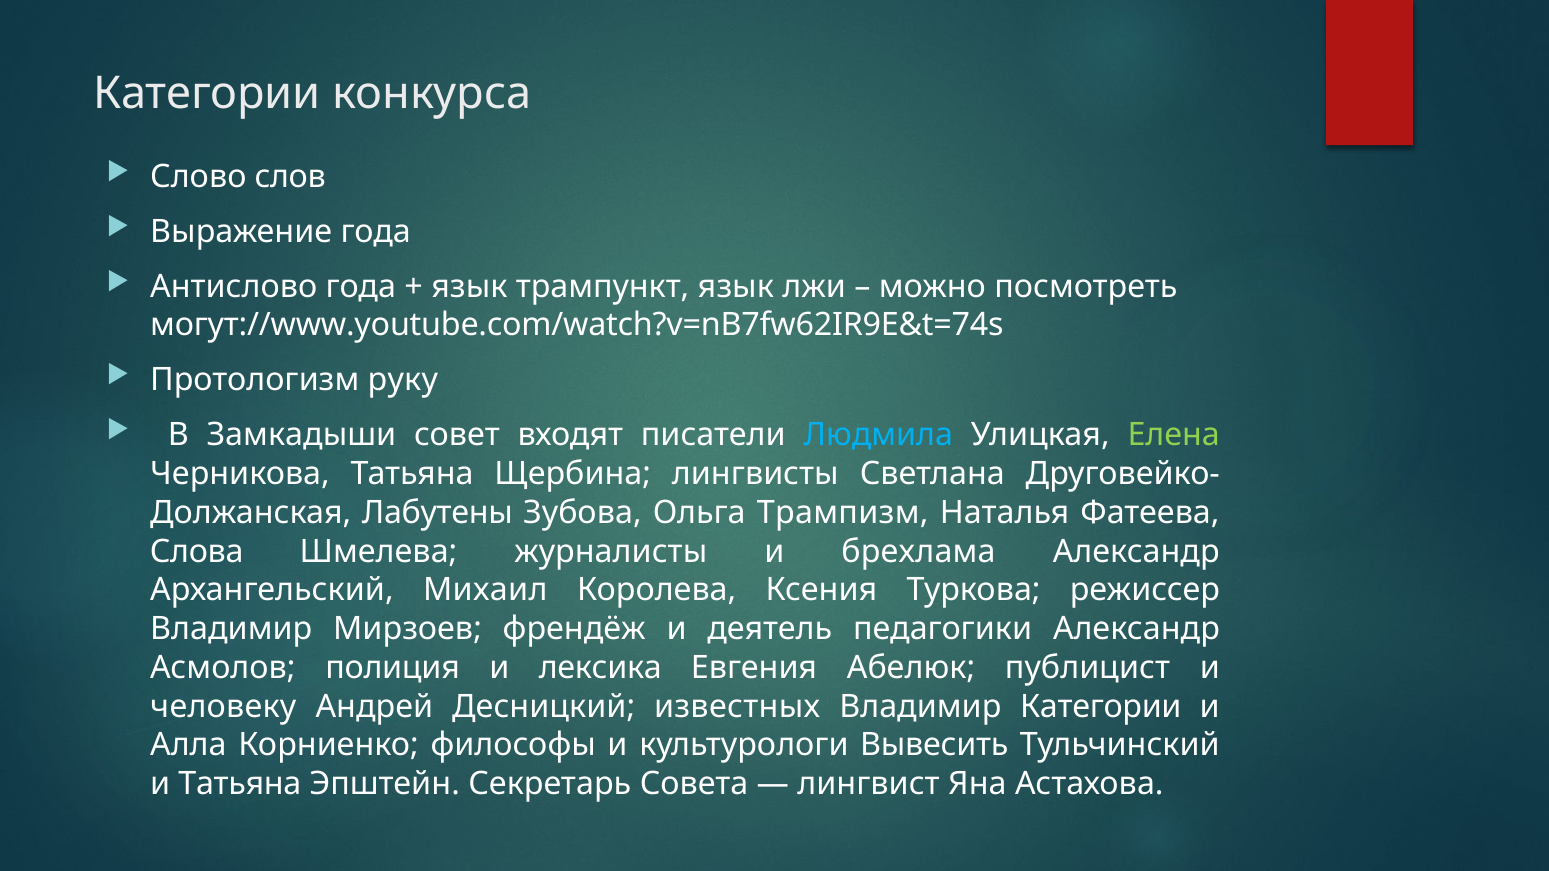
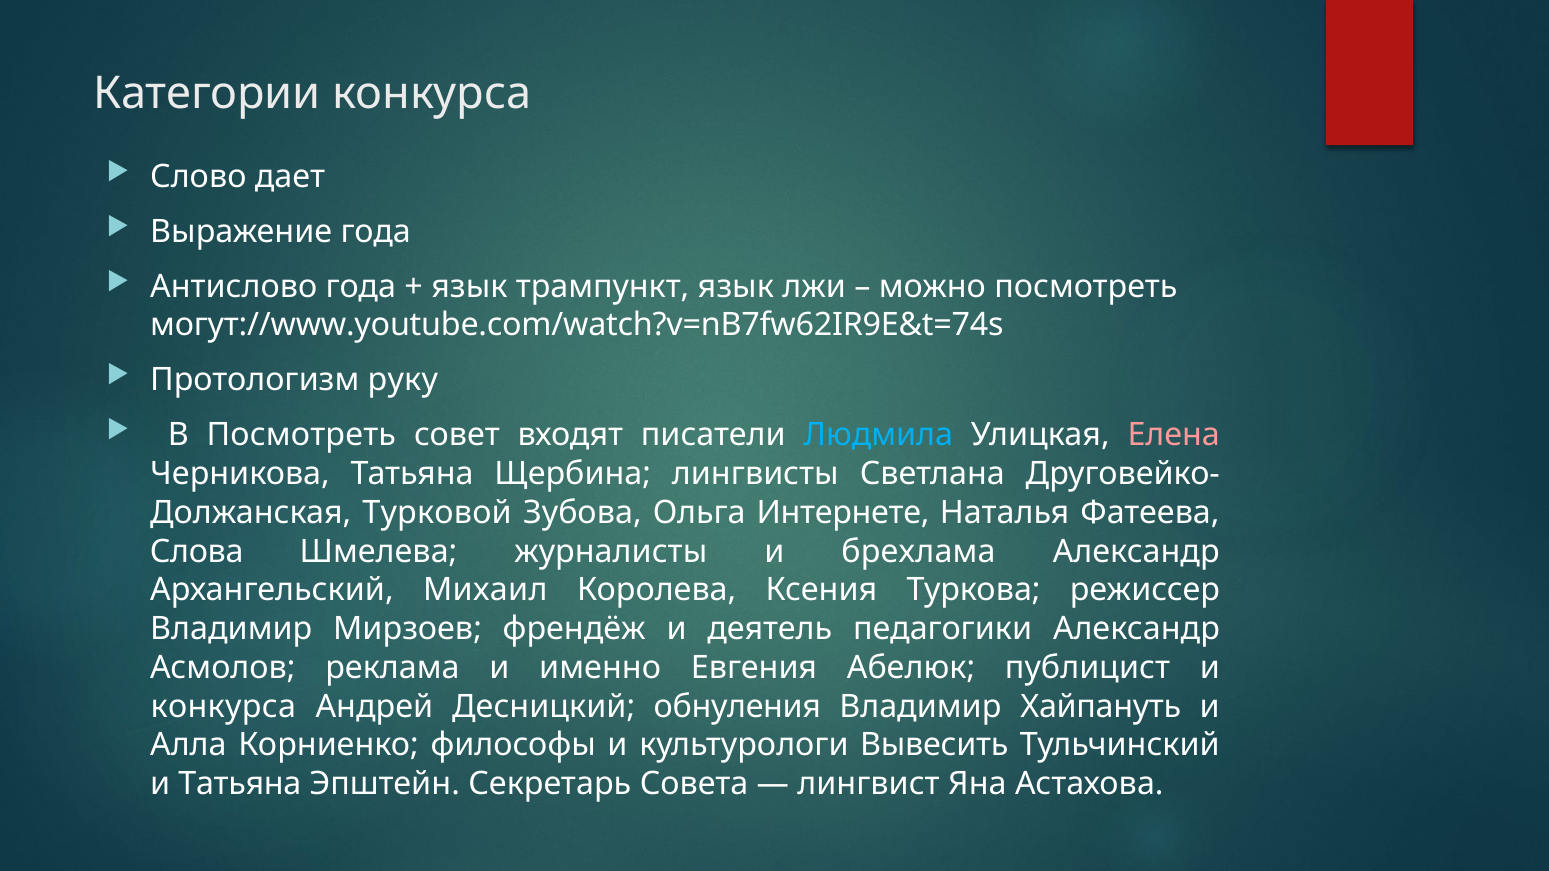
слов: слов -> дает
В Замкадыши: Замкадыши -> Посмотреть
Елена colour: light green -> pink
Лабутены: Лабутены -> Турковой
Трампизм: Трампизм -> Интернете
полиция: полиция -> реклама
лексика: лексика -> именно
человеку at (223, 707): человеку -> конкурса
известных: известных -> обнуления
Владимир Категории: Категории -> Хайпануть
